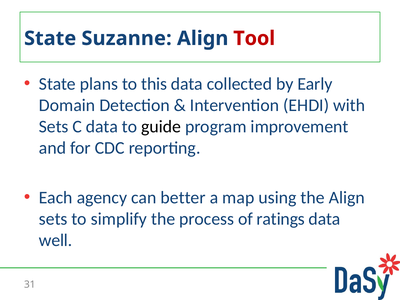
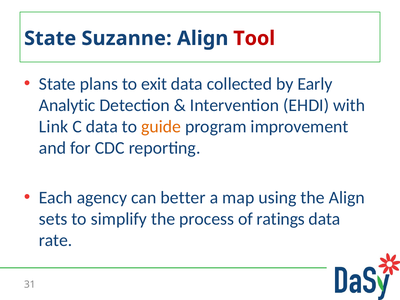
this: this -> exit
Domain: Domain -> Analytic
Sets at (54, 127): Sets -> Link
guide colour: black -> orange
well: well -> rate
